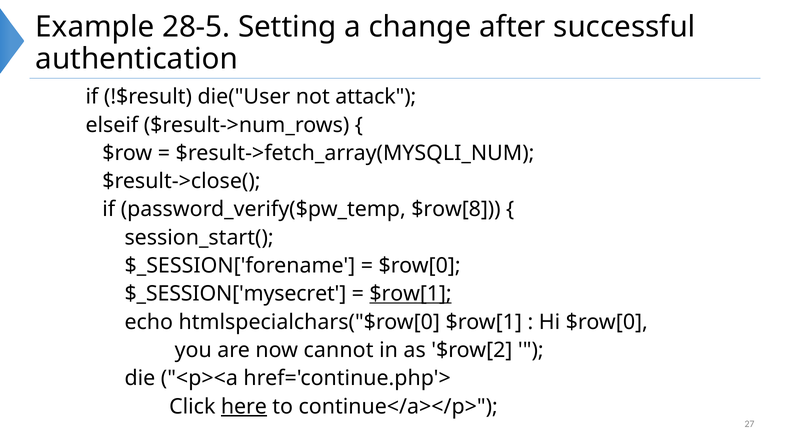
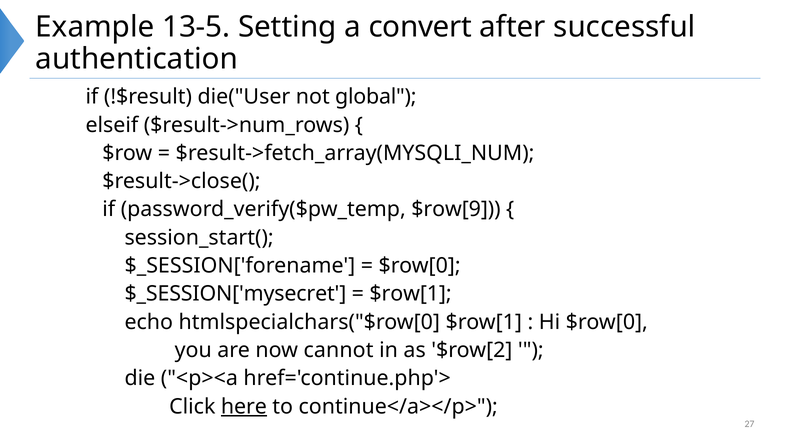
28-5: 28-5 -> 13-5
change: change -> convert
attack: attack -> global
$row[8: $row[8 -> $row[9
$row[1 at (411, 294) underline: present -> none
